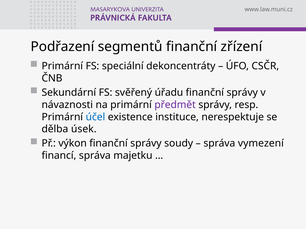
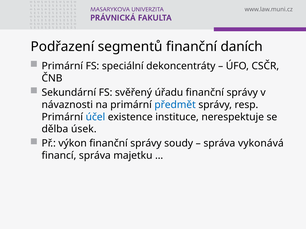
zřízení: zřízení -> daních
předmět colour: purple -> blue
vymezení: vymezení -> vykonává
